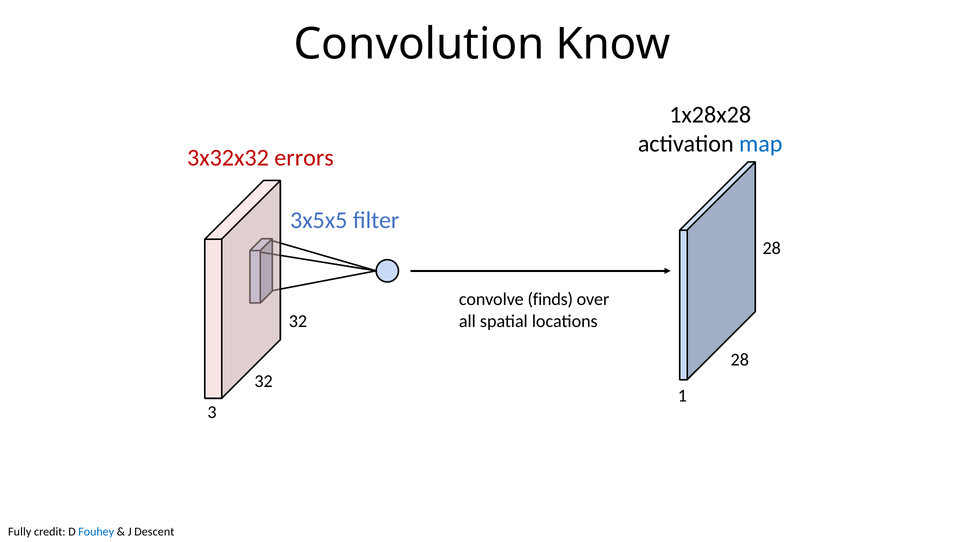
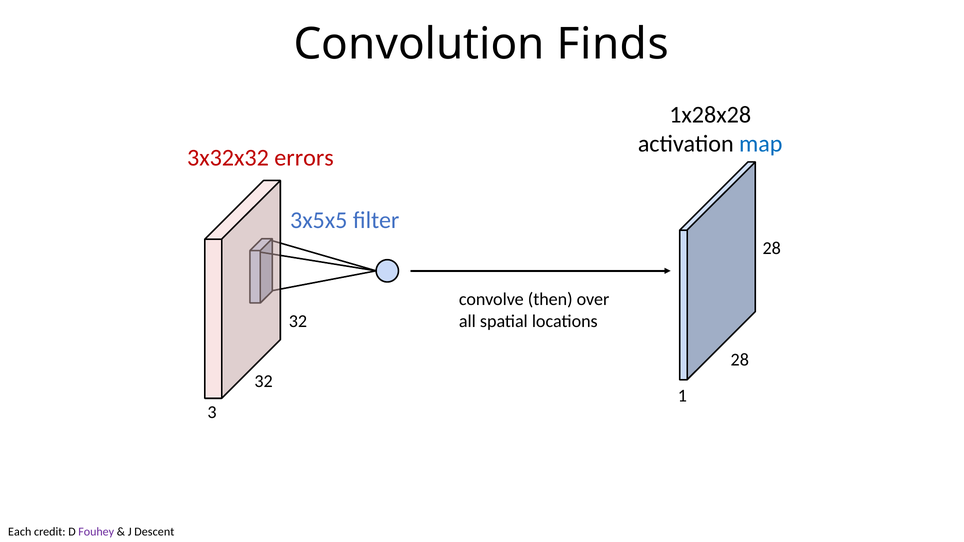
Know: Know -> Finds
finds: finds -> then
Fully: Fully -> Each
Fouhey colour: blue -> purple
